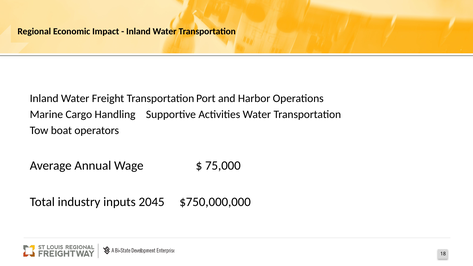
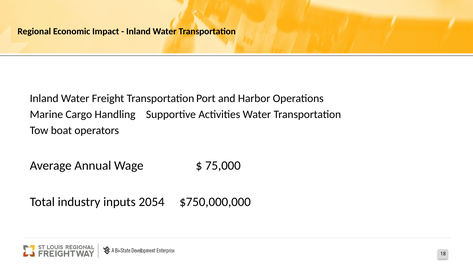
2045: 2045 -> 2054
